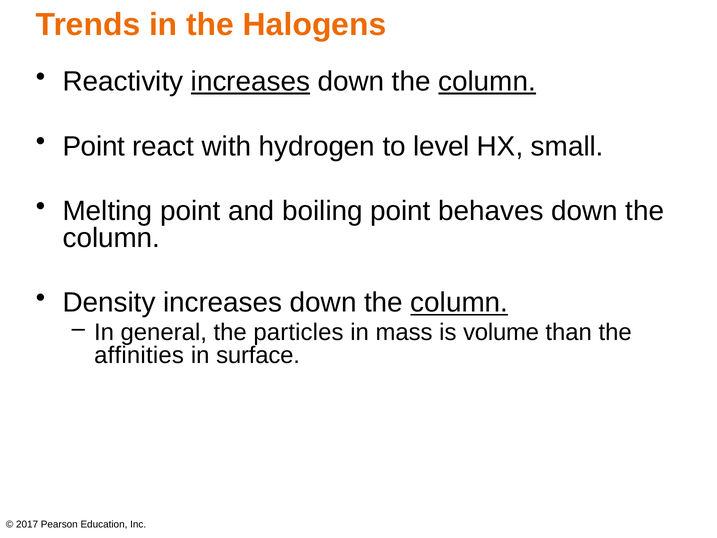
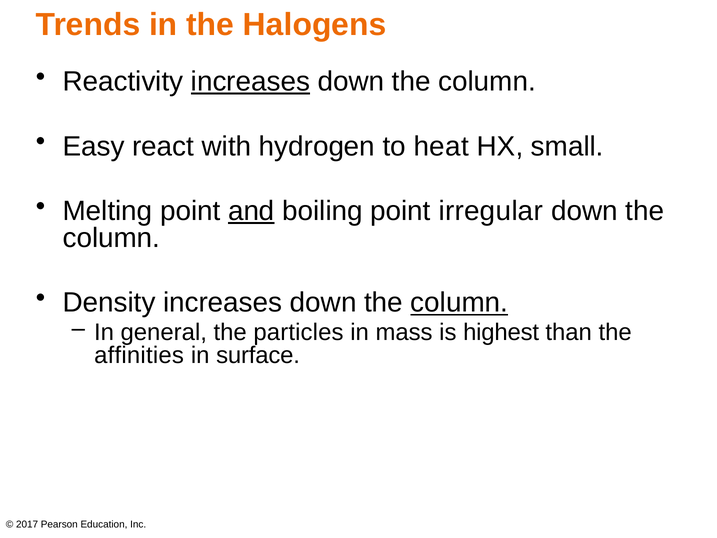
column at (487, 82) underline: present -> none
Point at (94, 146): Point -> Easy
level: level -> heat
and underline: none -> present
behaves: behaves -> irregular
volume: volume -> highest
